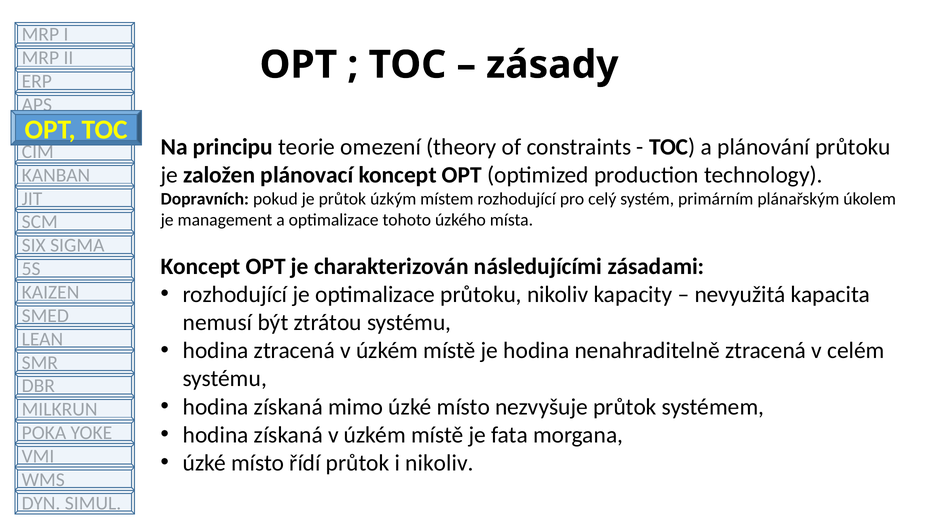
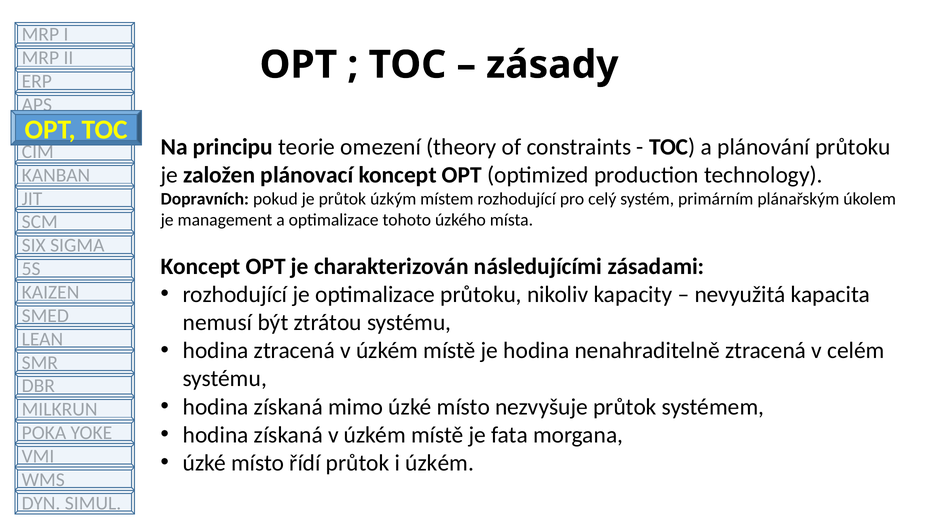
i nikoliv: nikoliv -> úzkém
